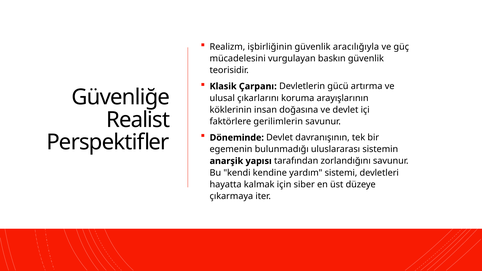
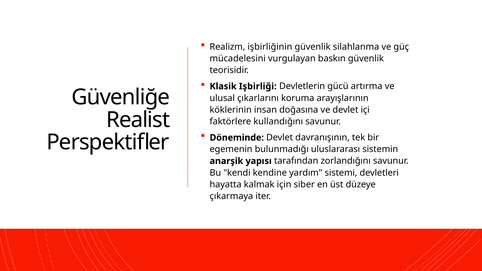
aracılığıyla: aracılığıyla -> silahlanma
Çarpanı: Çarpanı -> Işbirliği
gerilimlerin: gerilimlerin -> kullandığını
